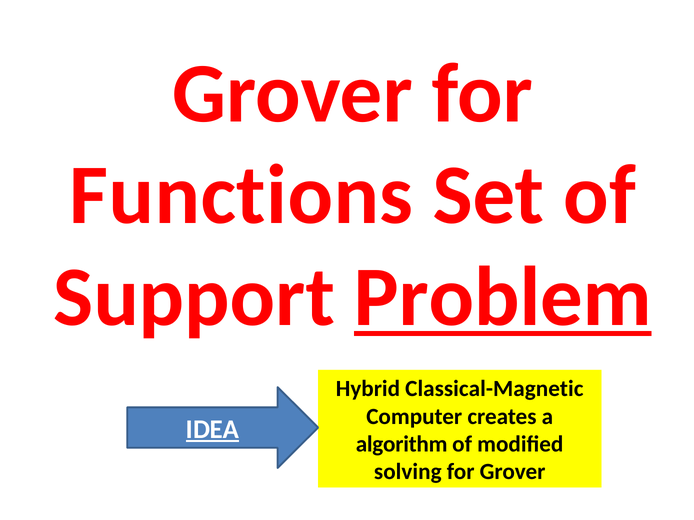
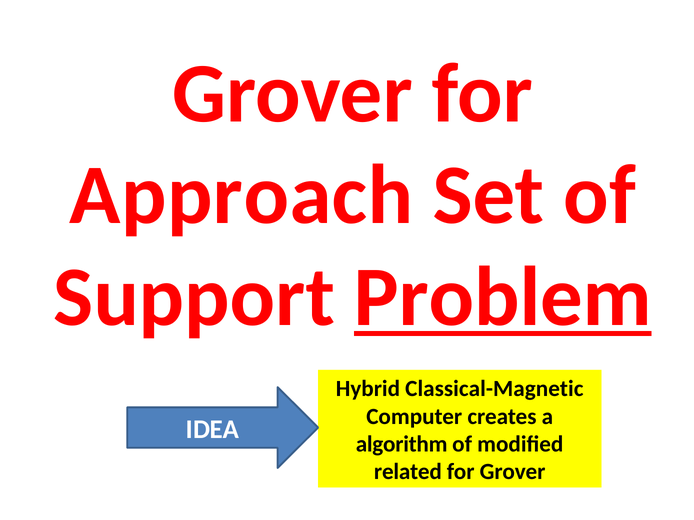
Functions: Functions -> Approach
IDEA underline: present -> none
solving: solving -> related
